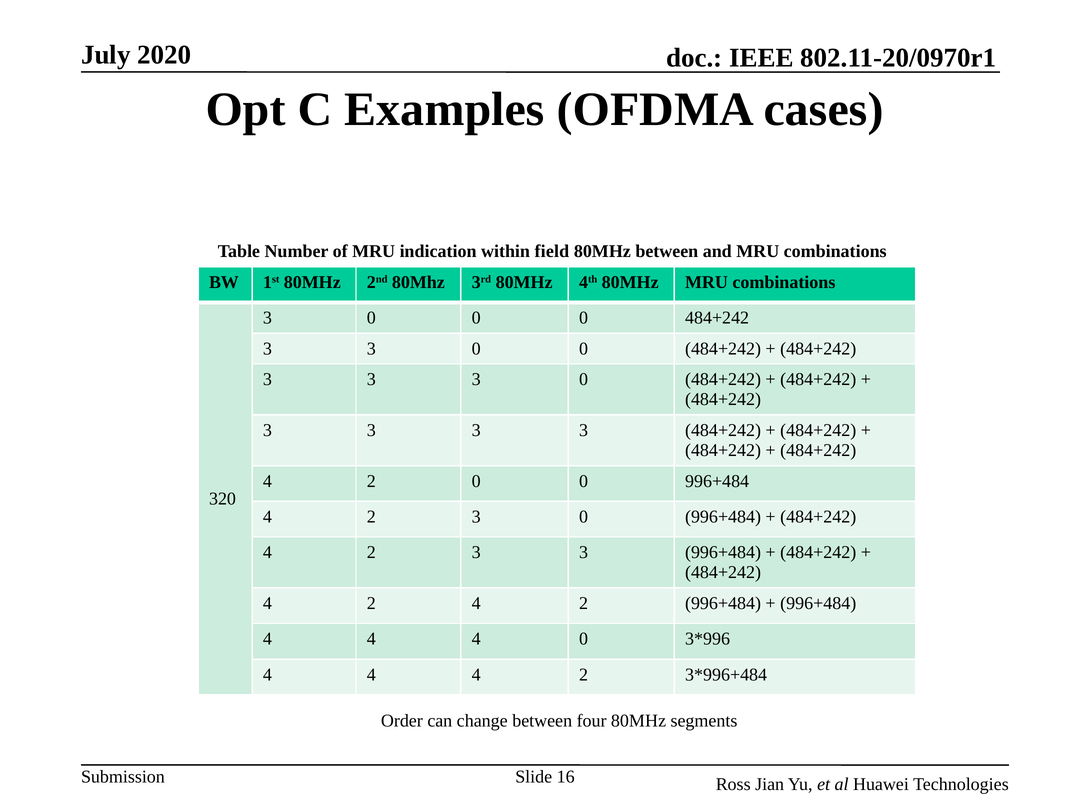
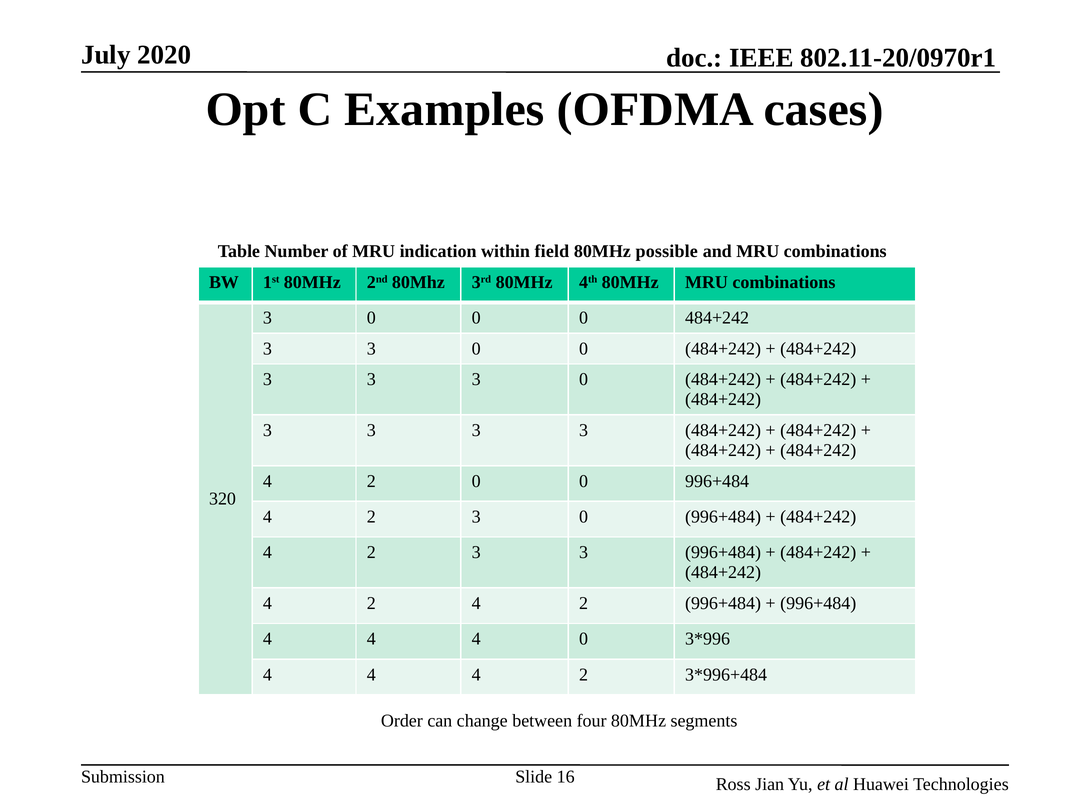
80MHz between: between -> possible
